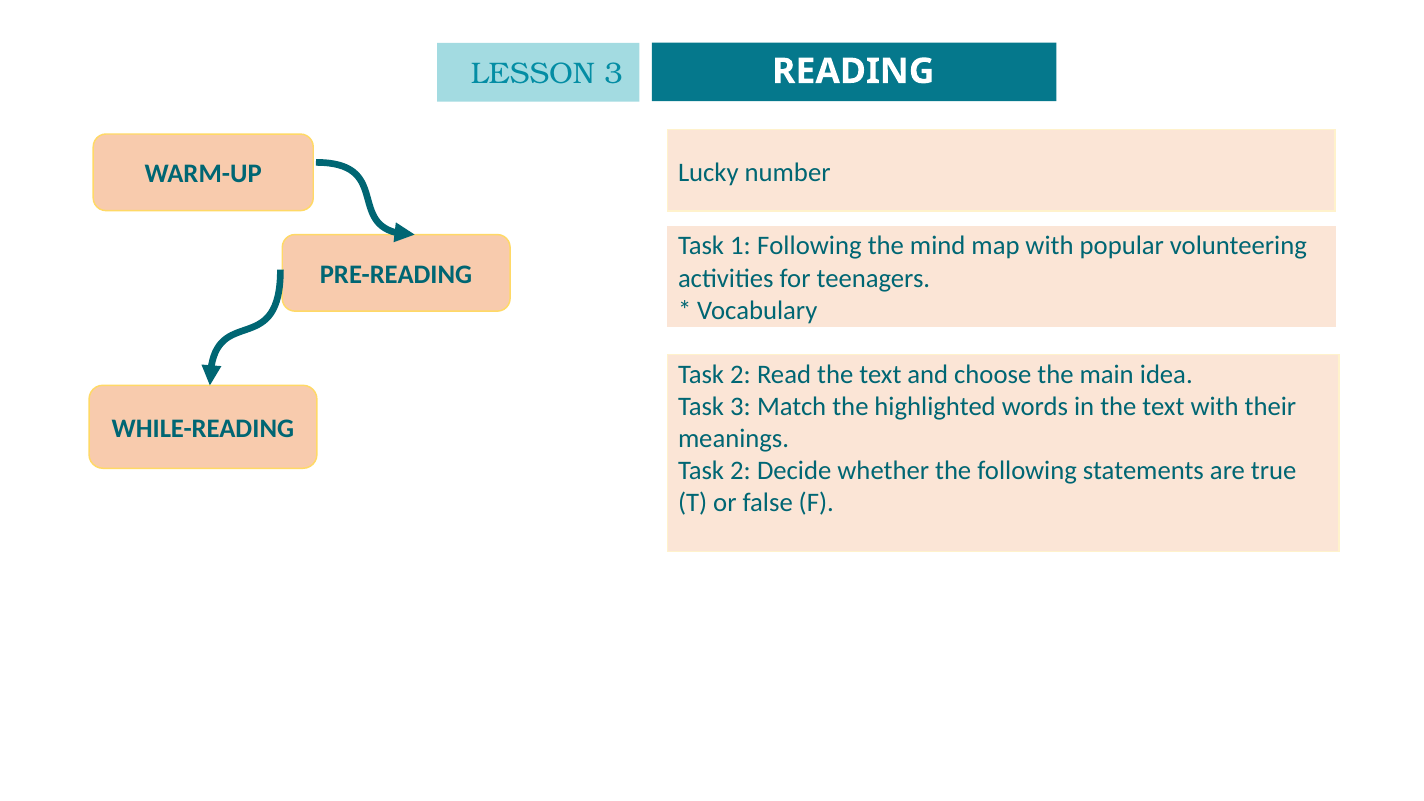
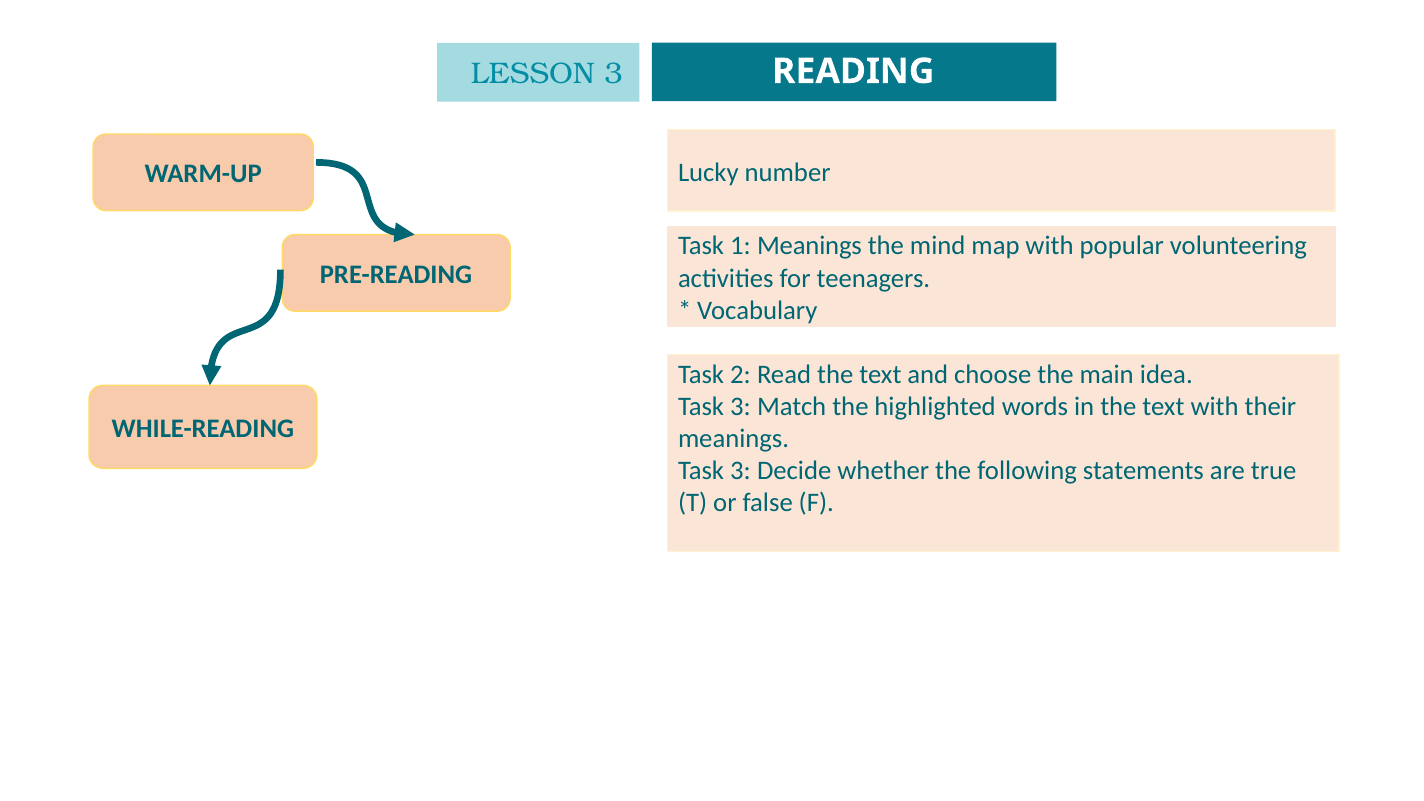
1 Following: Following -> Meanings
2 at (740, 471): 2 -> 3
